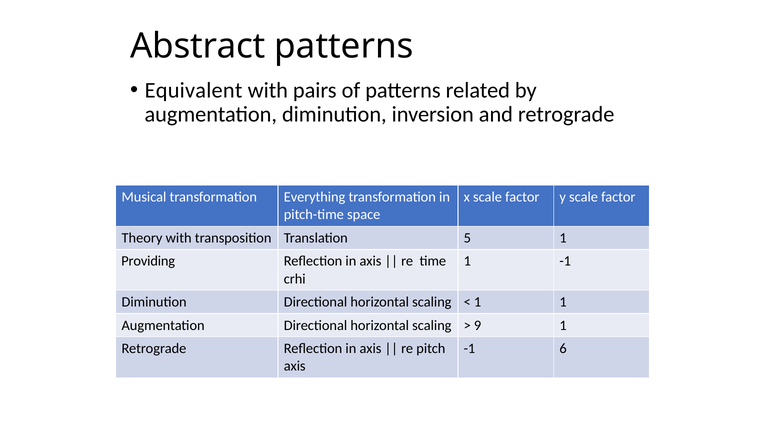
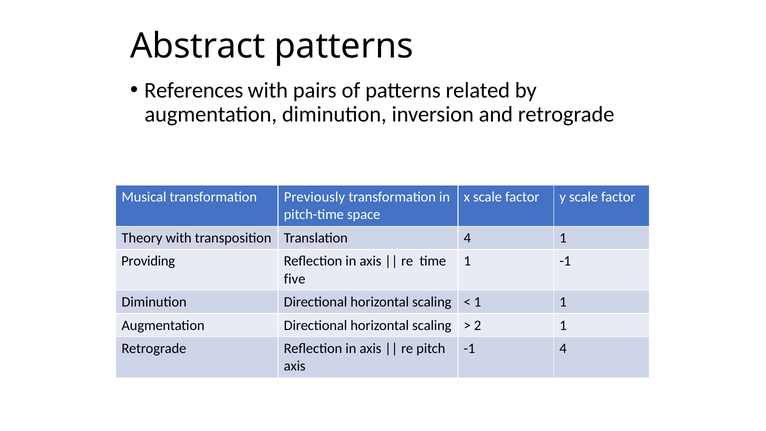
Equivalent: Equivalent -> References
Everything: Everything -> Previously
Translation 5: 5 -> 4
crhi: crhi -> five
9: 9 -> 2
-1 6: 6 -> 4
